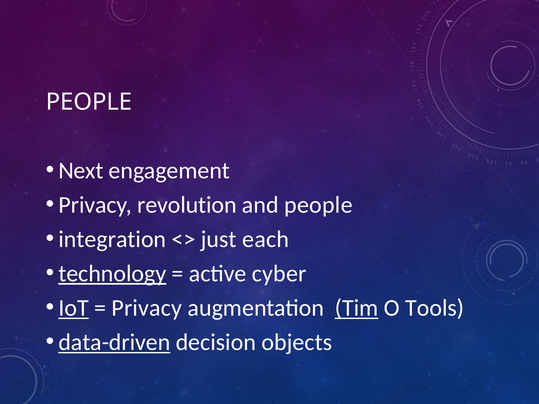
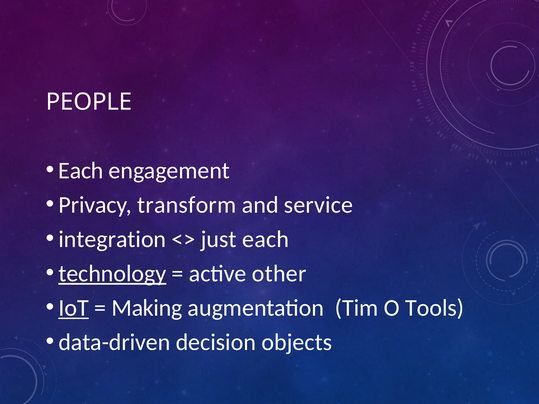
Next at (81, 171): Next -> Each
revolution: revolution -> transform
and people: people -> service
cyber: cyber -> other
Privacy at (147, 308): Privacy -> Making
Tim underline: present -> none
data-driven underline: present -> none
